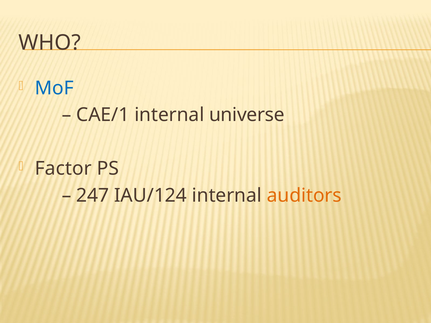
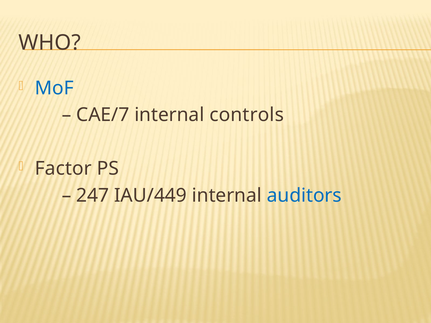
CAE/1: CAE/1 -> CAE/7
universe: universe -> controls
IAU/124: IAU/124 -> IAU/449
auditors colour: orange -> blue
